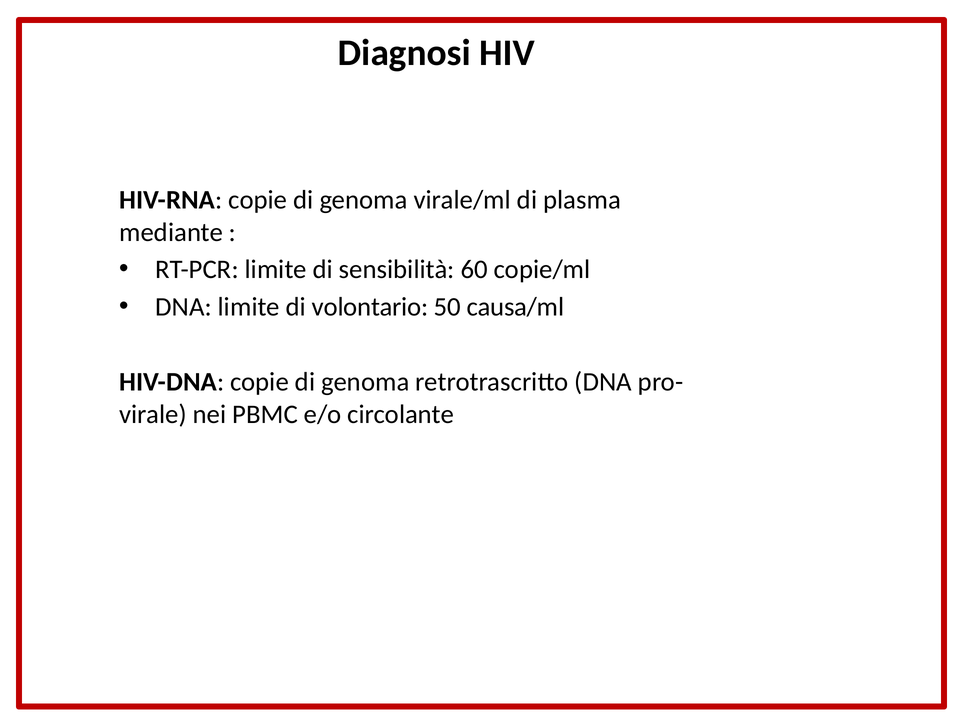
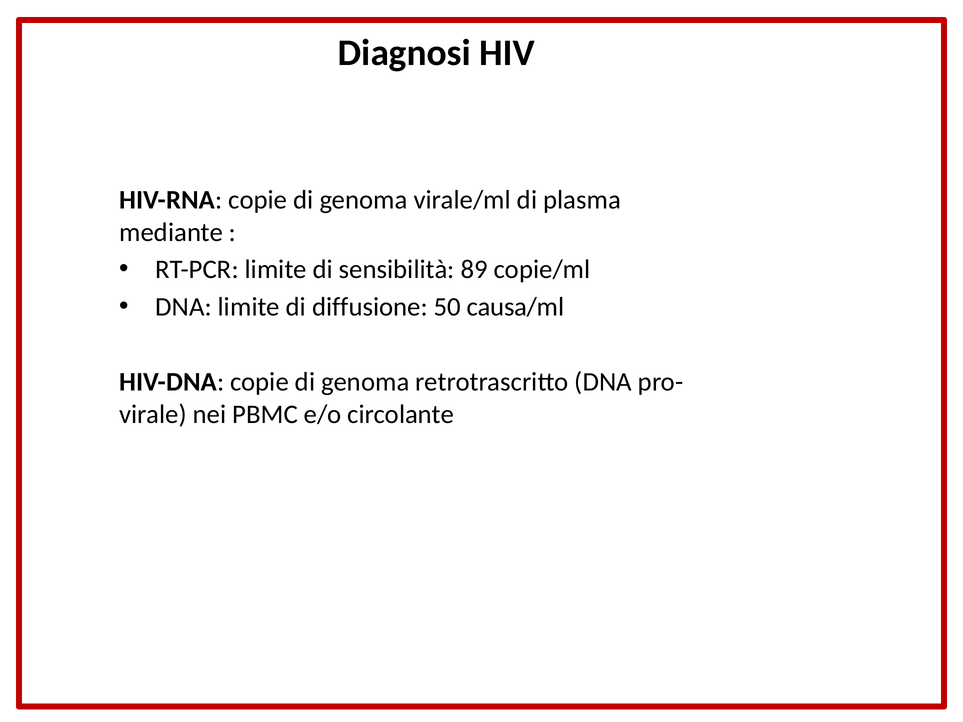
60: 60 -> 89
volontario: volontario -> diffusione
